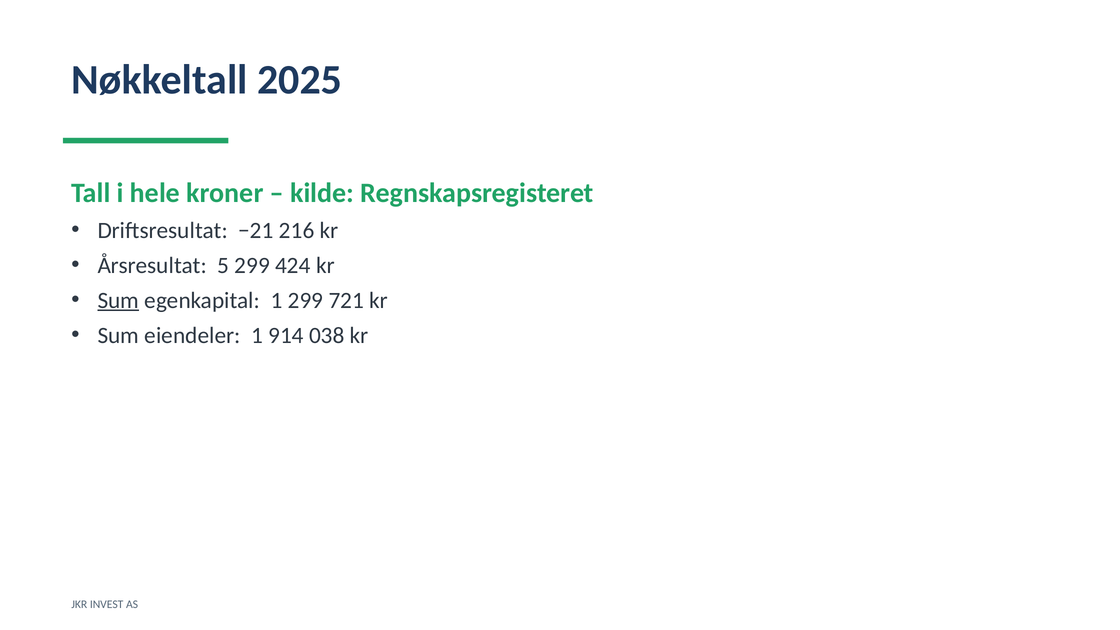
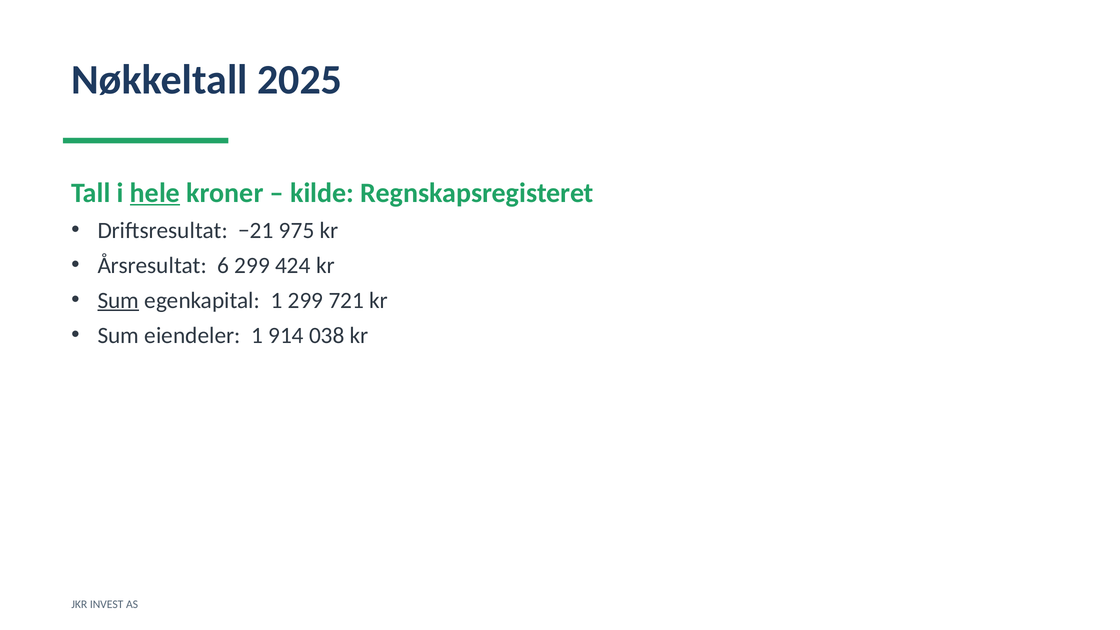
hele underline: none -> present
216: 216 -> 975
5: 5 -> 6
